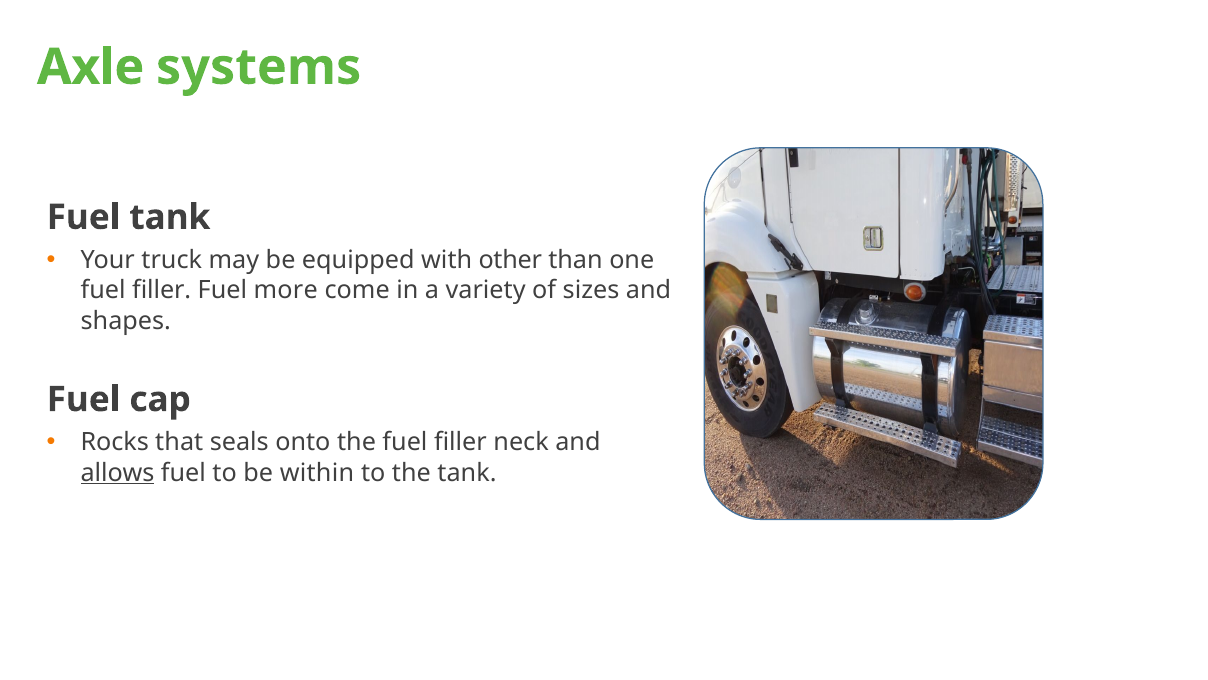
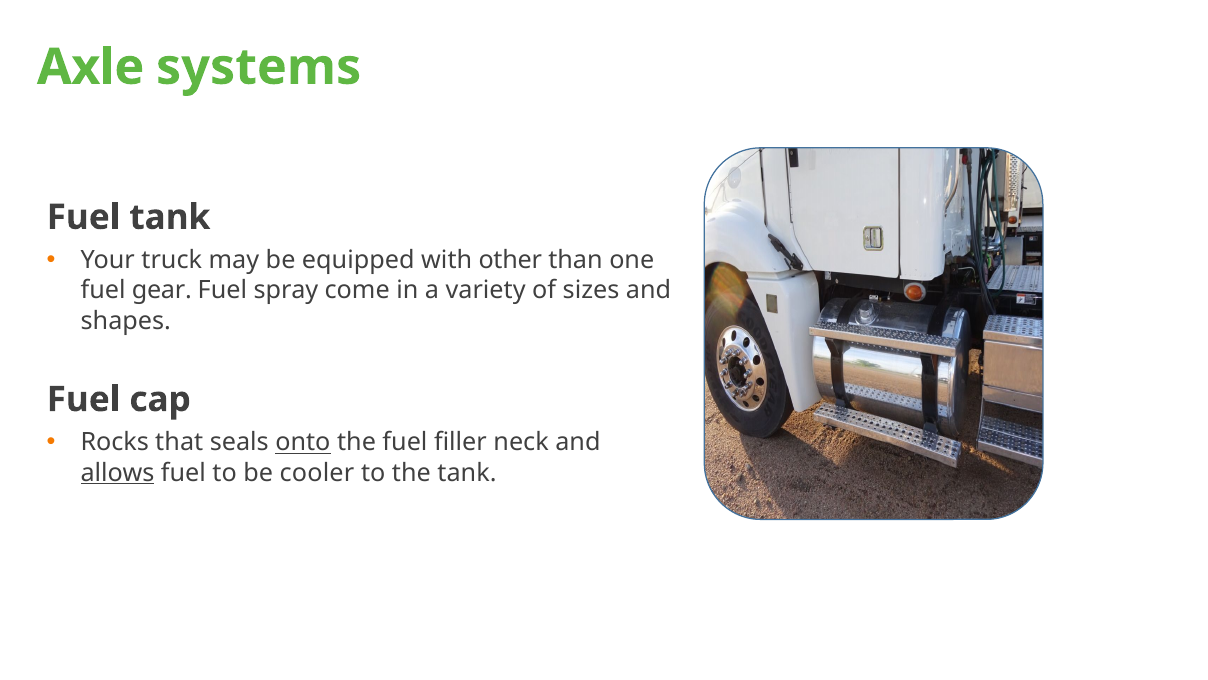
filler at (162, 290): filler -> gear
more: more -> spray
onto underline: none -> present
within: within -> cooler
